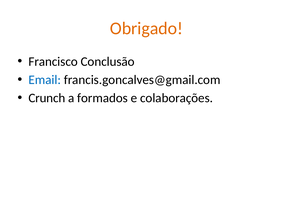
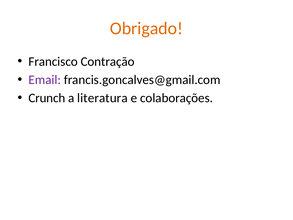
Conclusão: Conclusão -> Contração
Email colour: blue -> purple
formados: formados -> literatura
